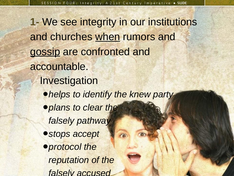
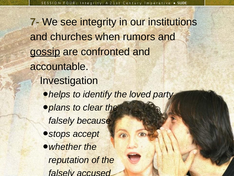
1-: 1- -> 7-
when underline: present -> none
knew: knew -> loved
pathway: pathway -> because
protocol: protocol -> whether
